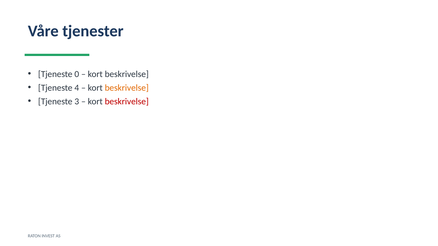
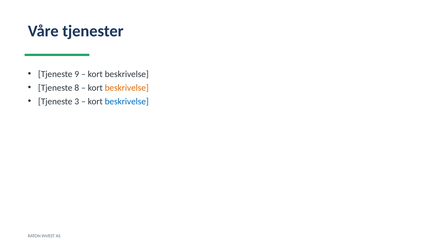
0: 0 -> 9
4: 4 -> 8
beskrivelse at (127, 102) colour: red -> blue
